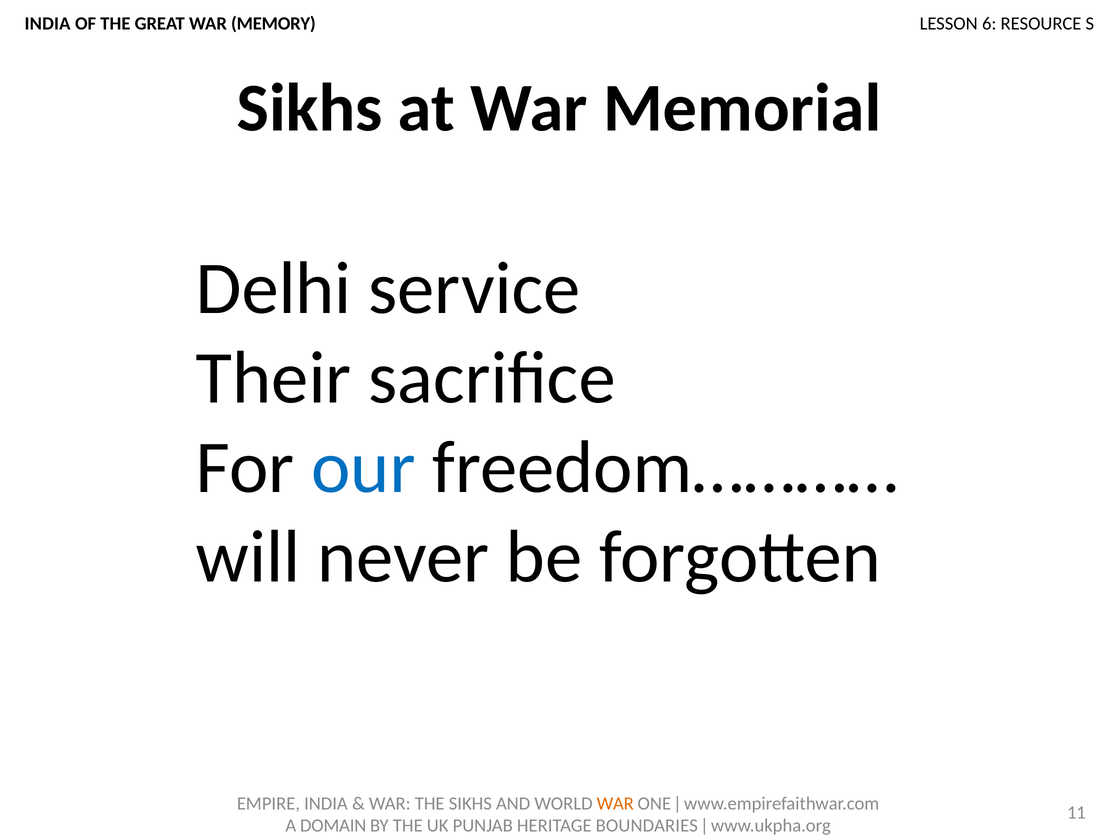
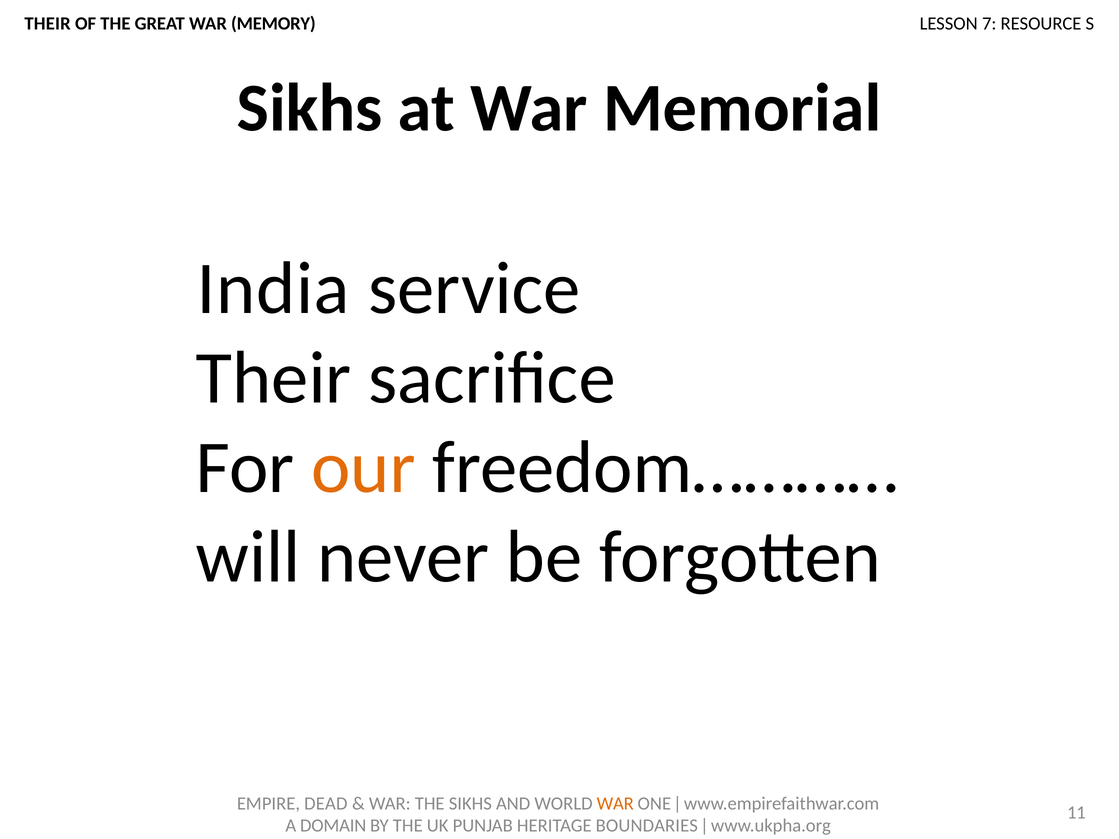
INDIA at (48, 24): INDIA -> THEIR
6: 6 -> 7
Delhi: Delhi -> India
our colour: blue -> orange
EMPIRE INDIA: INDIA -> DEAD
